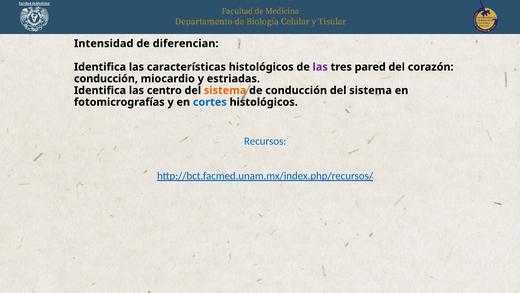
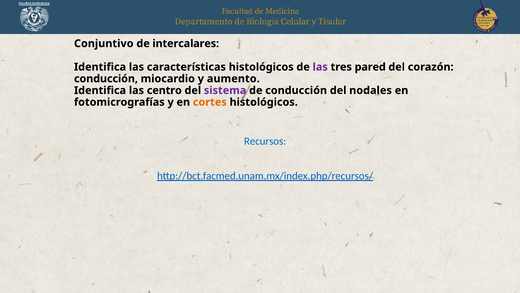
Intensidad: Intensidad -> Conjuntivo
diferencian: diferencian -> intercalares
estriadas: estriadas -> aumento
sistema at (225, 90) colour: orange -> purple
conducción del sistema: sistema -> nodales
cortes colour: blue -> orange
